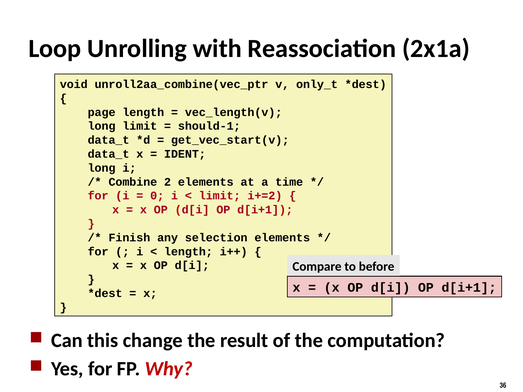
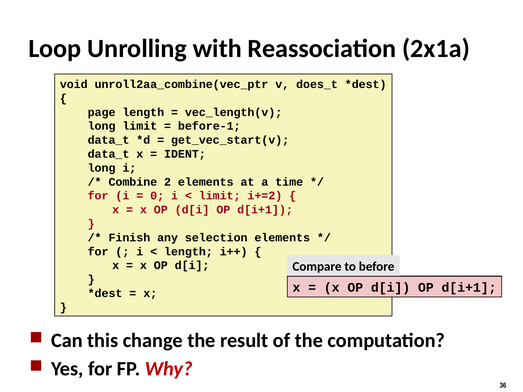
only_t: only_t -> does_t
should-1: should-1 -> before-1
